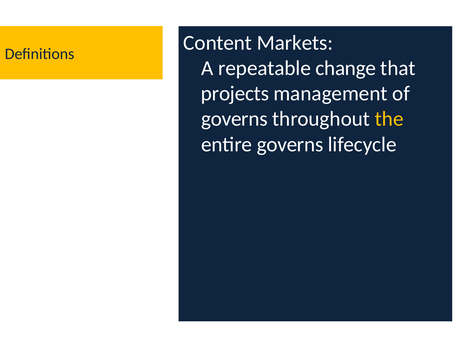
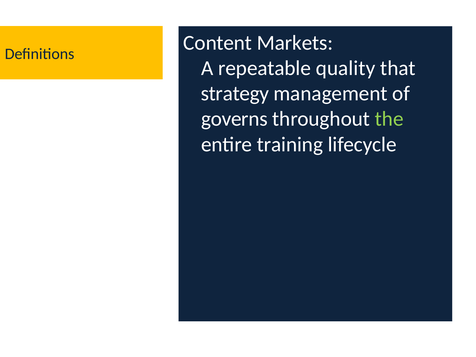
change: change -> quality
projects: projects -> strategy
the colour: yellow -> light green
entire governs: governs -> training
